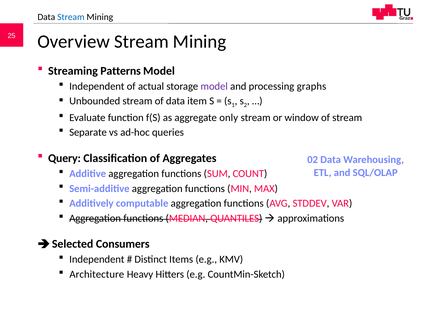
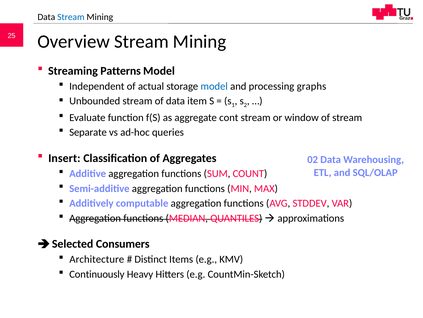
model at (214, 86) colour: purple -> blue
only: only -> cont
Query: Query -> Insert
Independent at (97, 259): Independent -> Architecture
Architecture: Architecture -> Continuously
